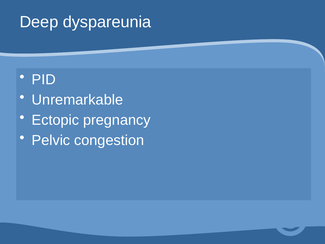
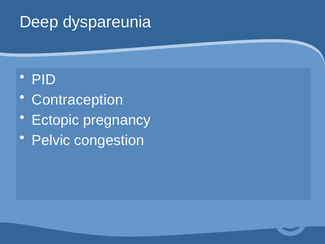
Unremarkable: Unremarkable -> Contraception
